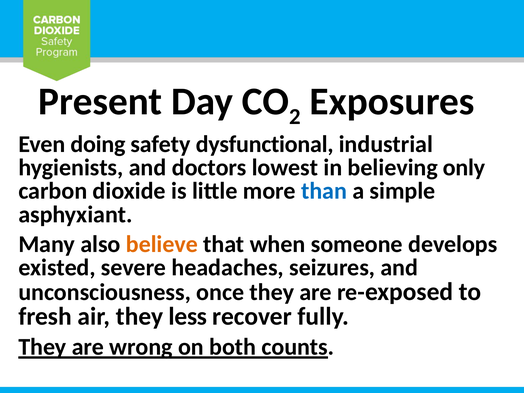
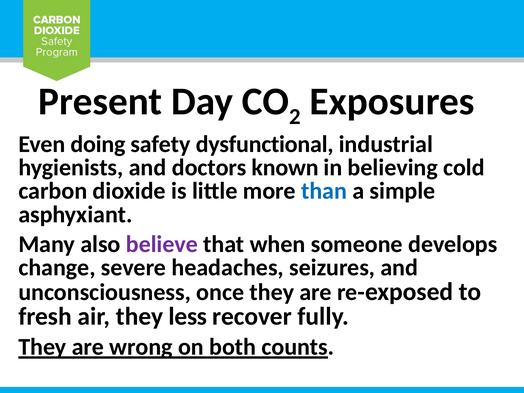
lowest: lowest -> known
only: only -> cold
believe colour: orange -> purple
existed: existed -> change
